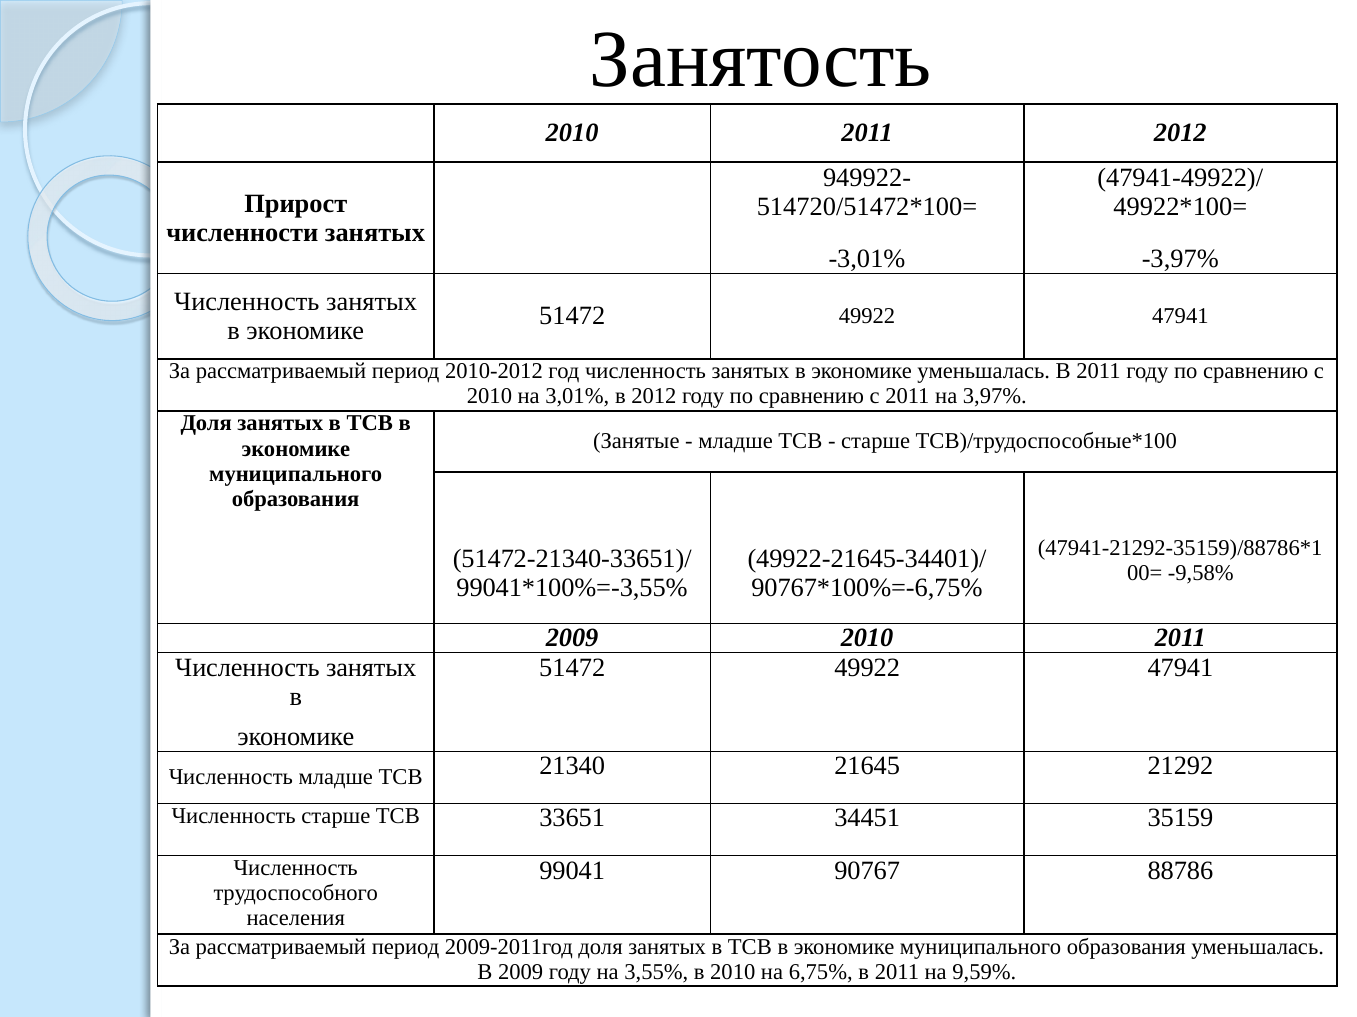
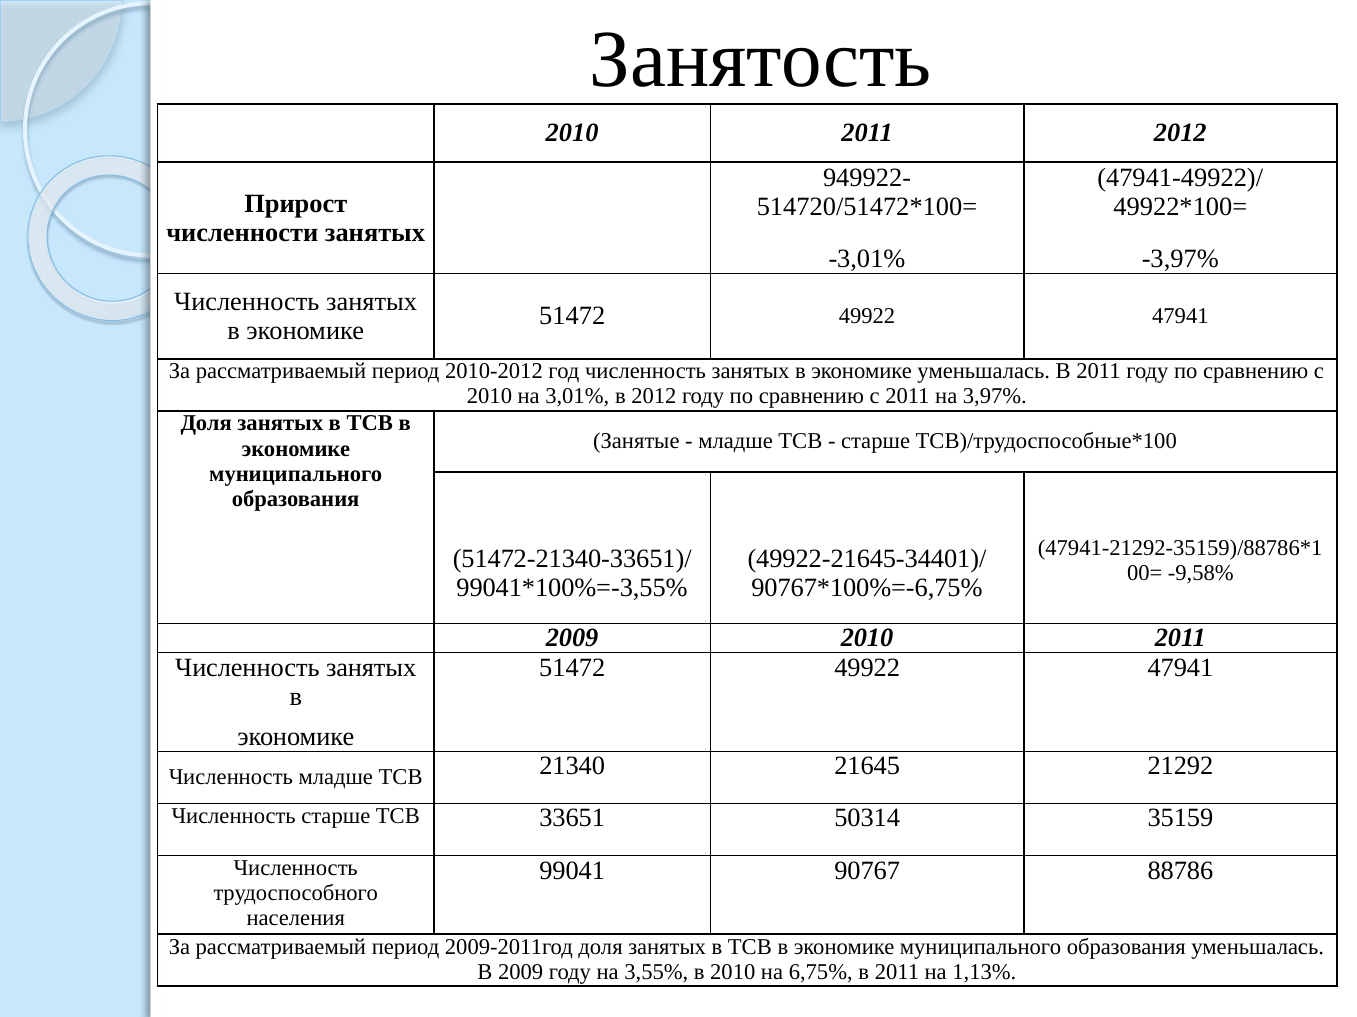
34451: 34451 -> 50314
9,59%: 9,59% -> 1,13%
